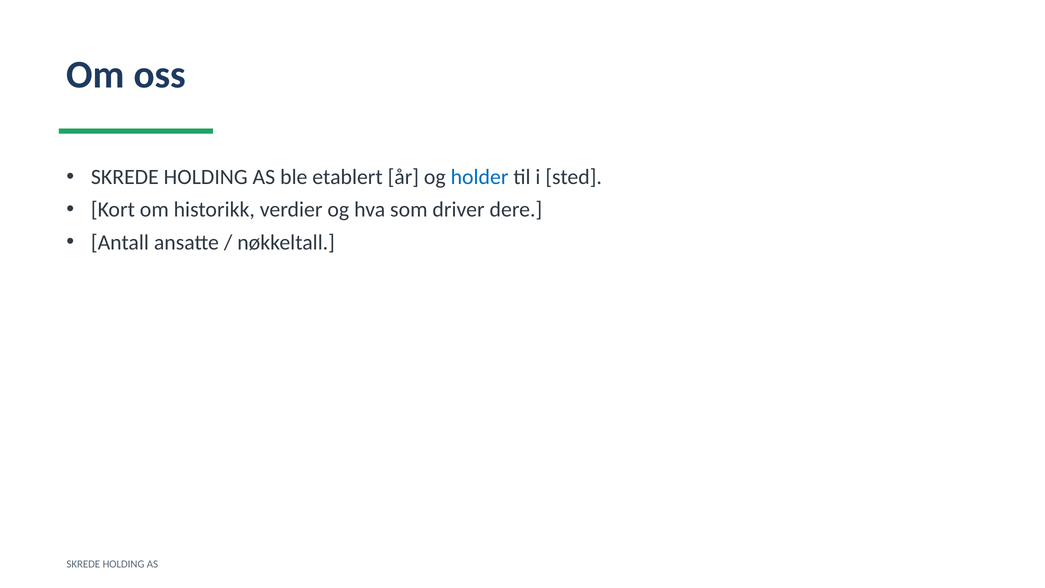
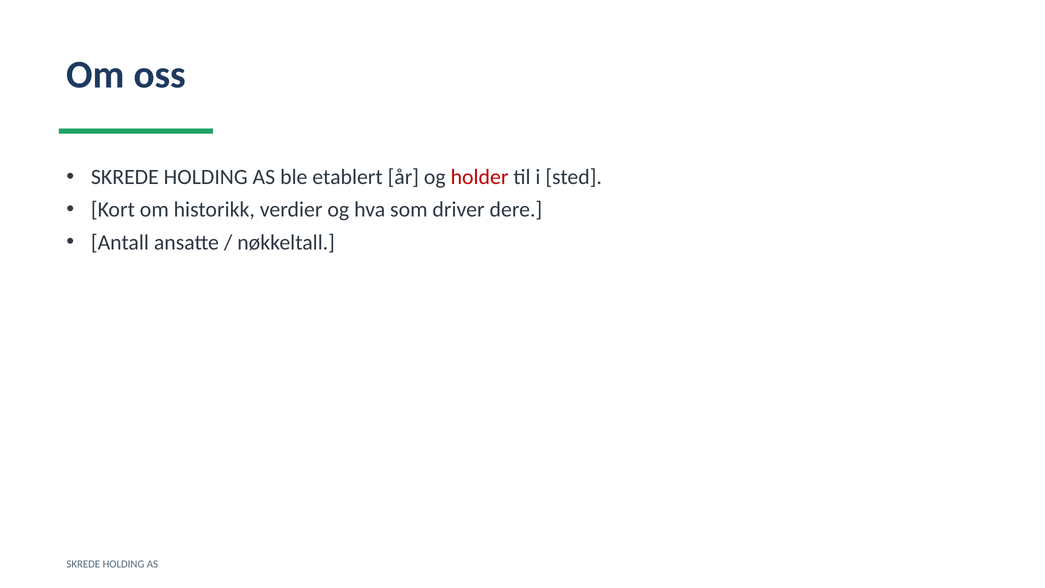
holder colour: blue -> red
